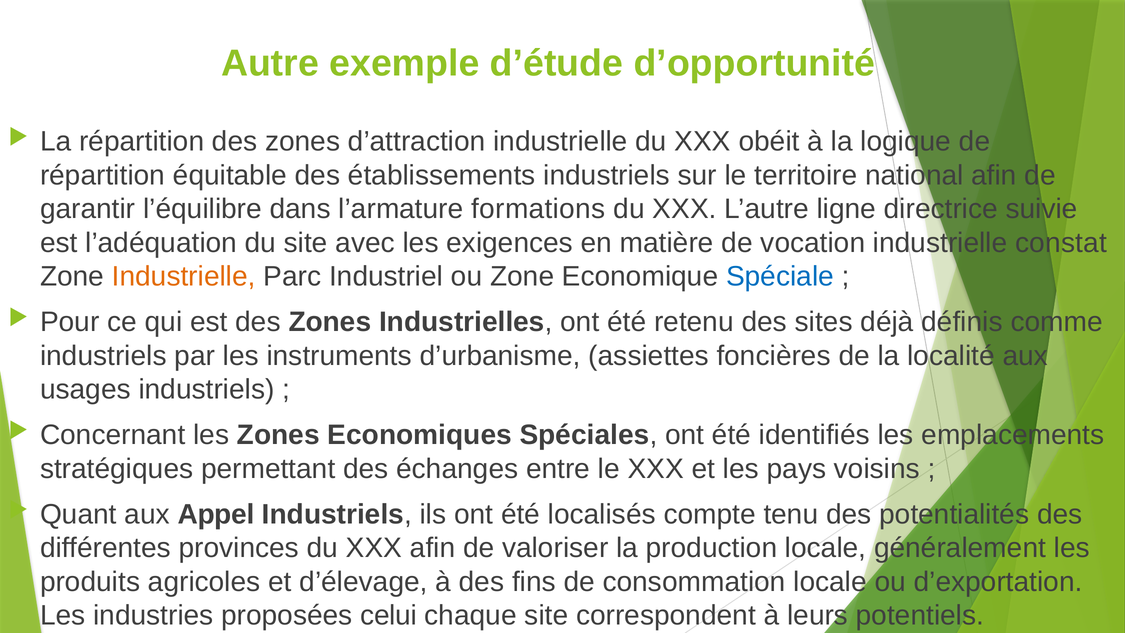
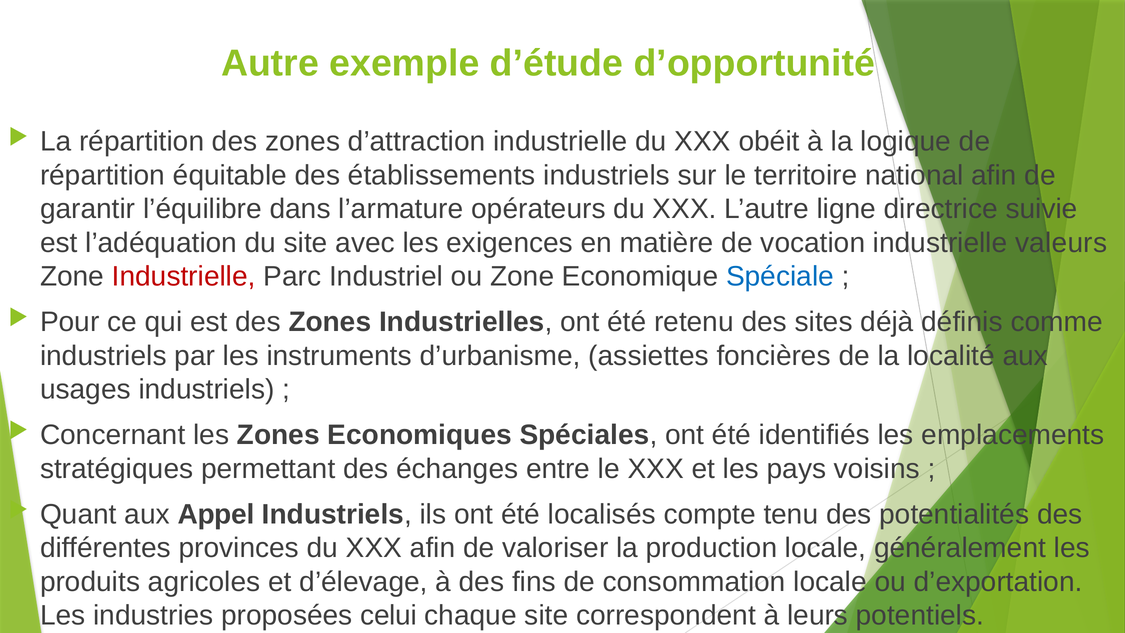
formations: formations -> opérateurs
constat: constat -> valeurs
Industrielle at (184, 276) colour: orange -> red
